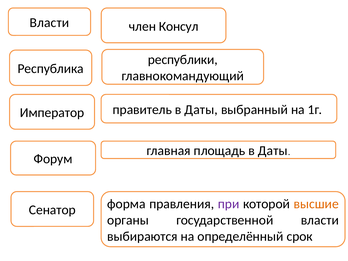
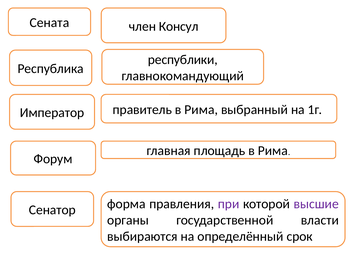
Власти at (49, 23): Власти -> Сената
правитель в Даты: Даты -> Рима
площадь в Даты: Даты -> Рима
высшие colour: orange -> purple
